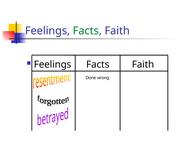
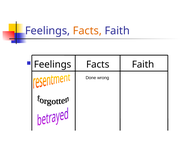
Facts at (87, 31) colour: green -> orange
